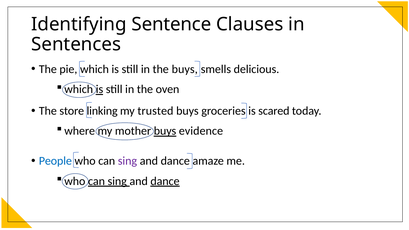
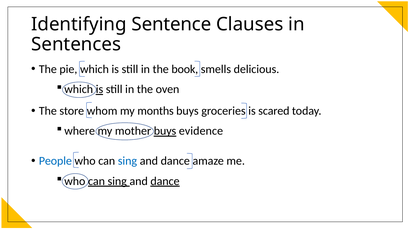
the buys: buys -> book
linking: linking -> whom
trusted: trusted -> months
sing at (127, 161) colour: purple -> blue
